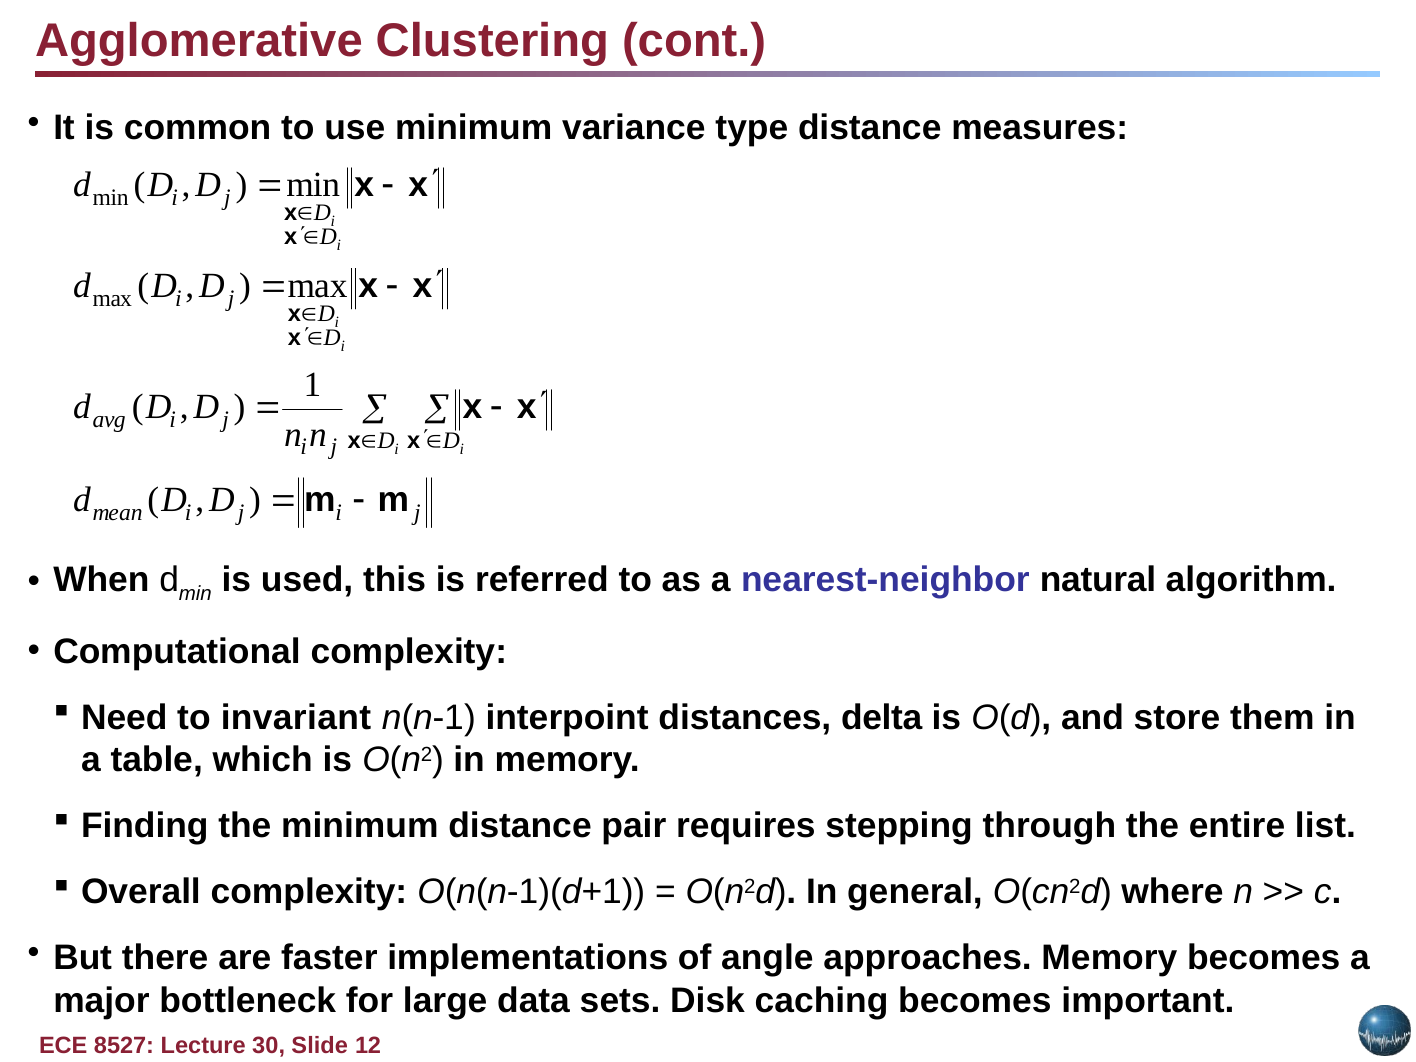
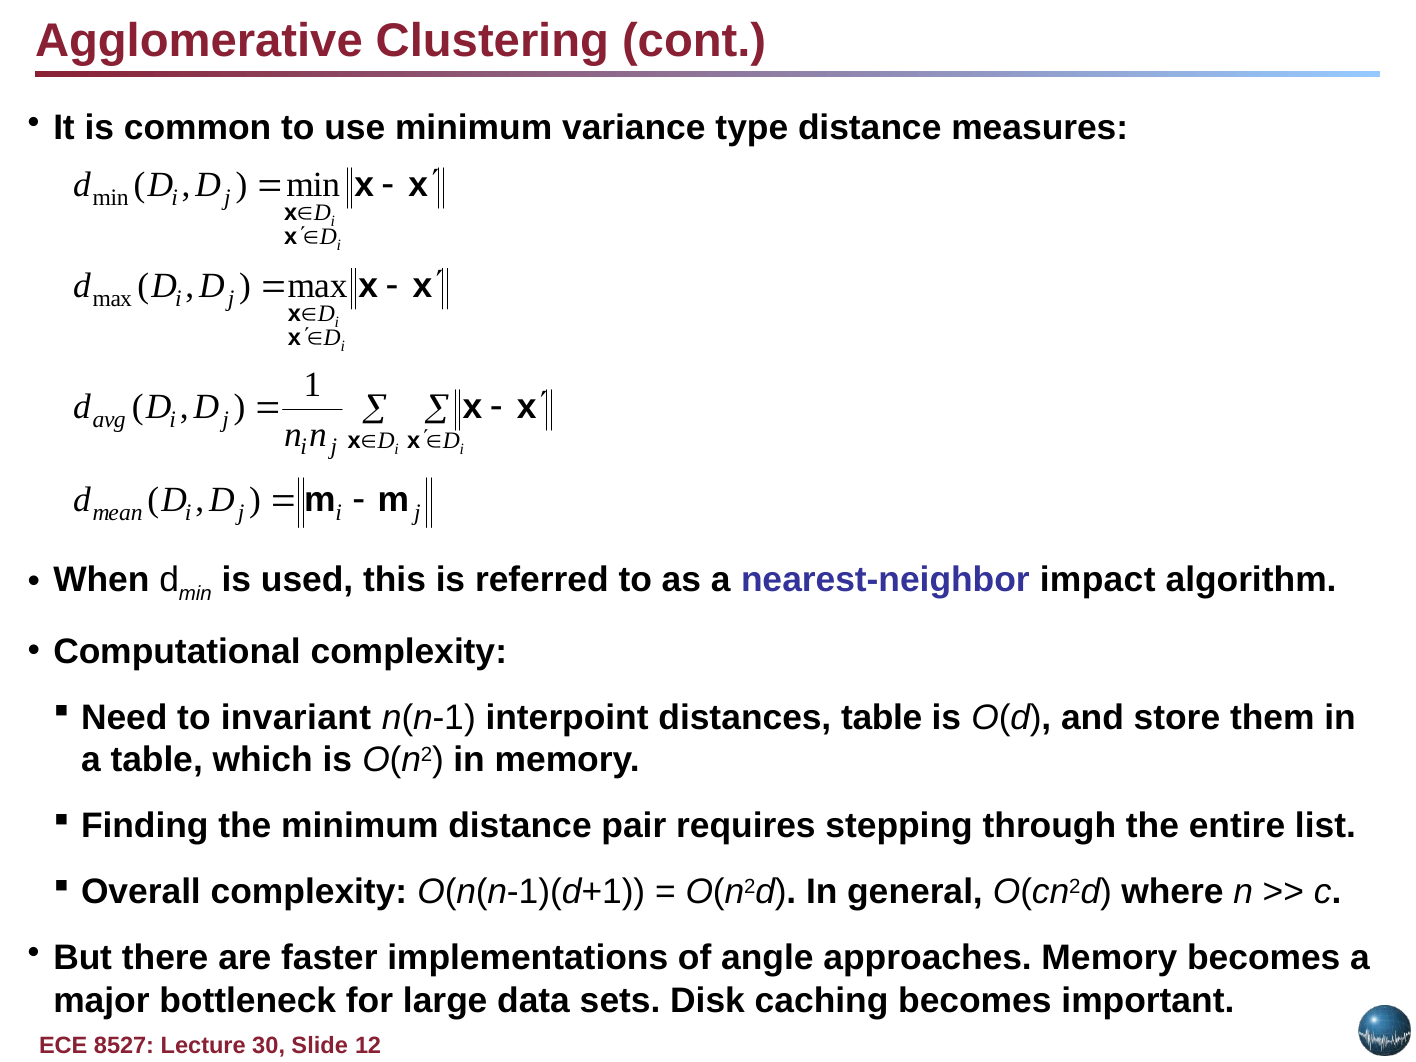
natural: natural -> impact
distances delta: delta -> table
